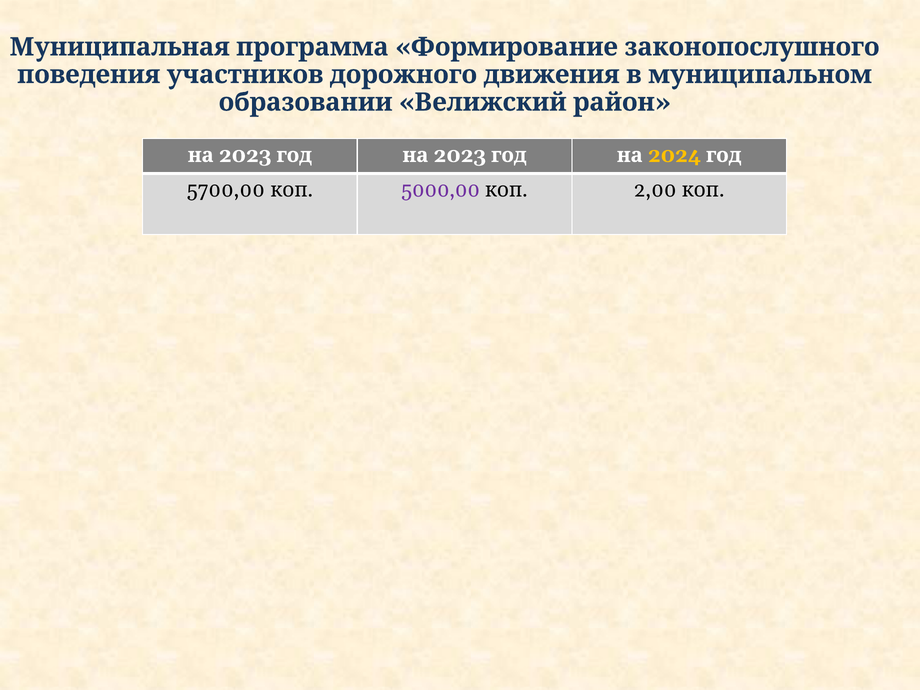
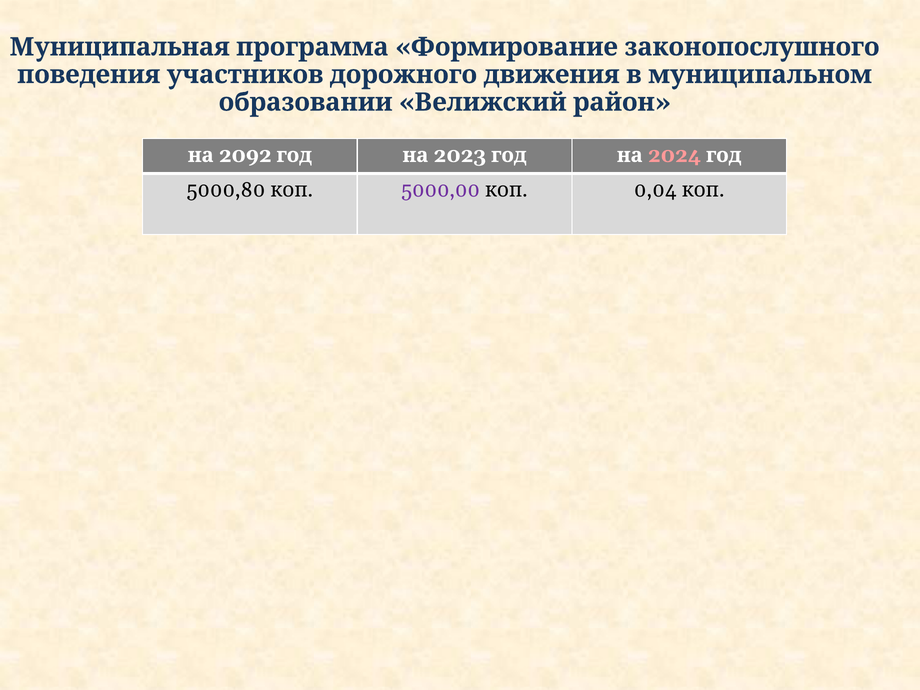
2023 at (245, 155): 2023 -> 2092
2024 colour: yellow -> pink
5700,00: 5700,00 -> 5000,80
2,00: 2,00 -> 0,04
